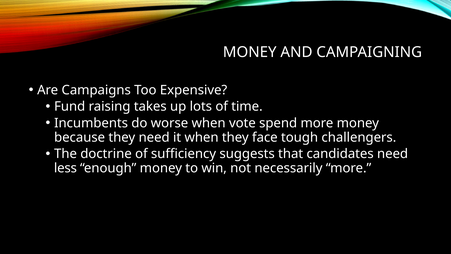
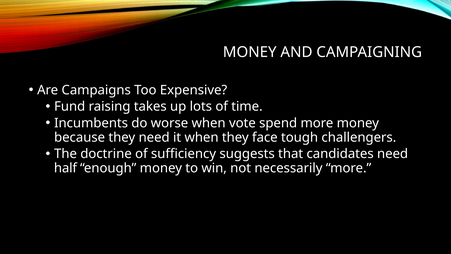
less: less -> half
